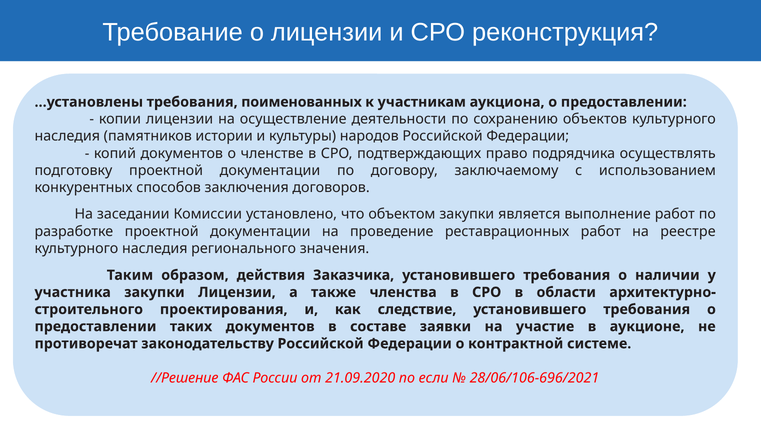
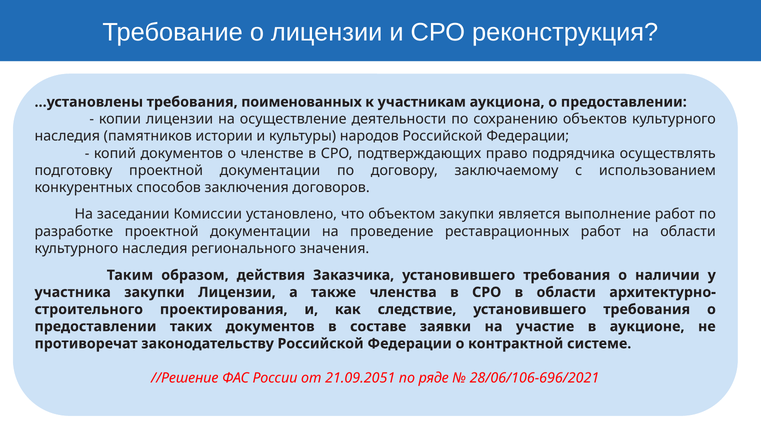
на реестре: реестре -> области
21.09.2020: 21.09.2020 -> 21.09.2051
если: если -> ряде
